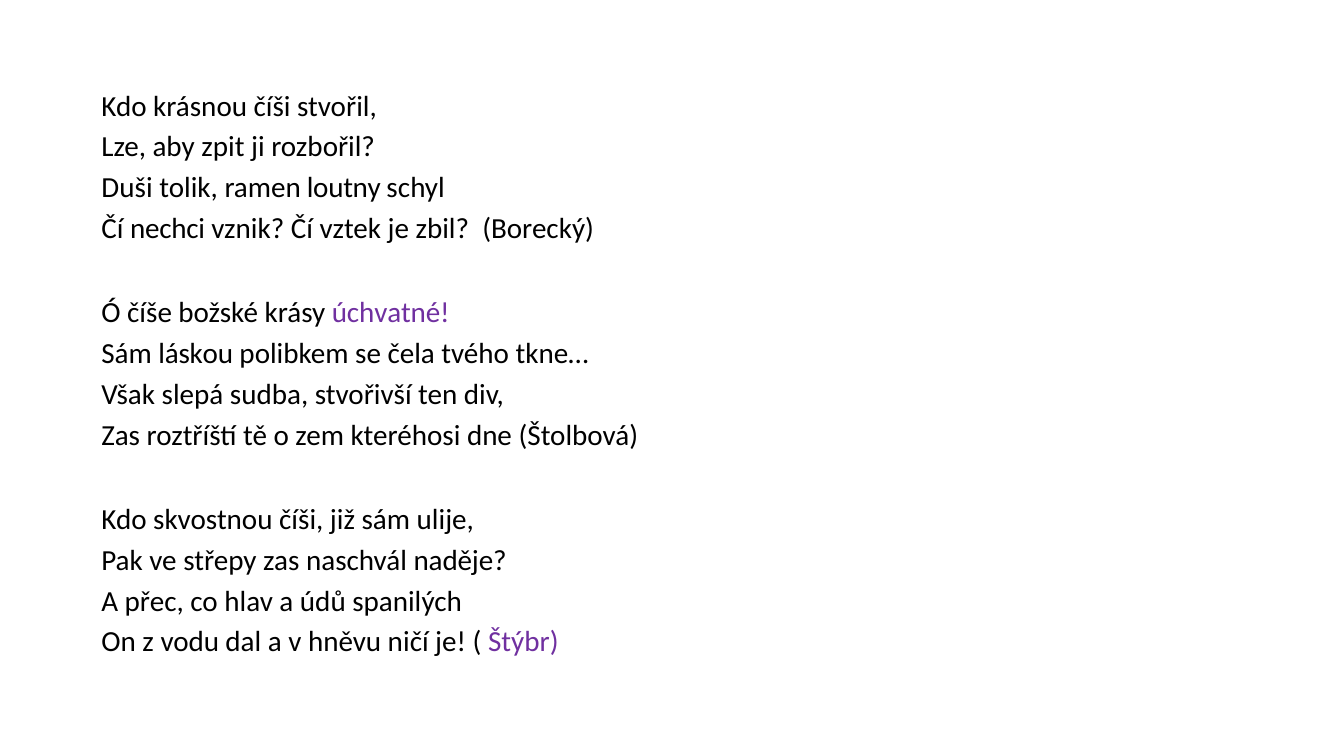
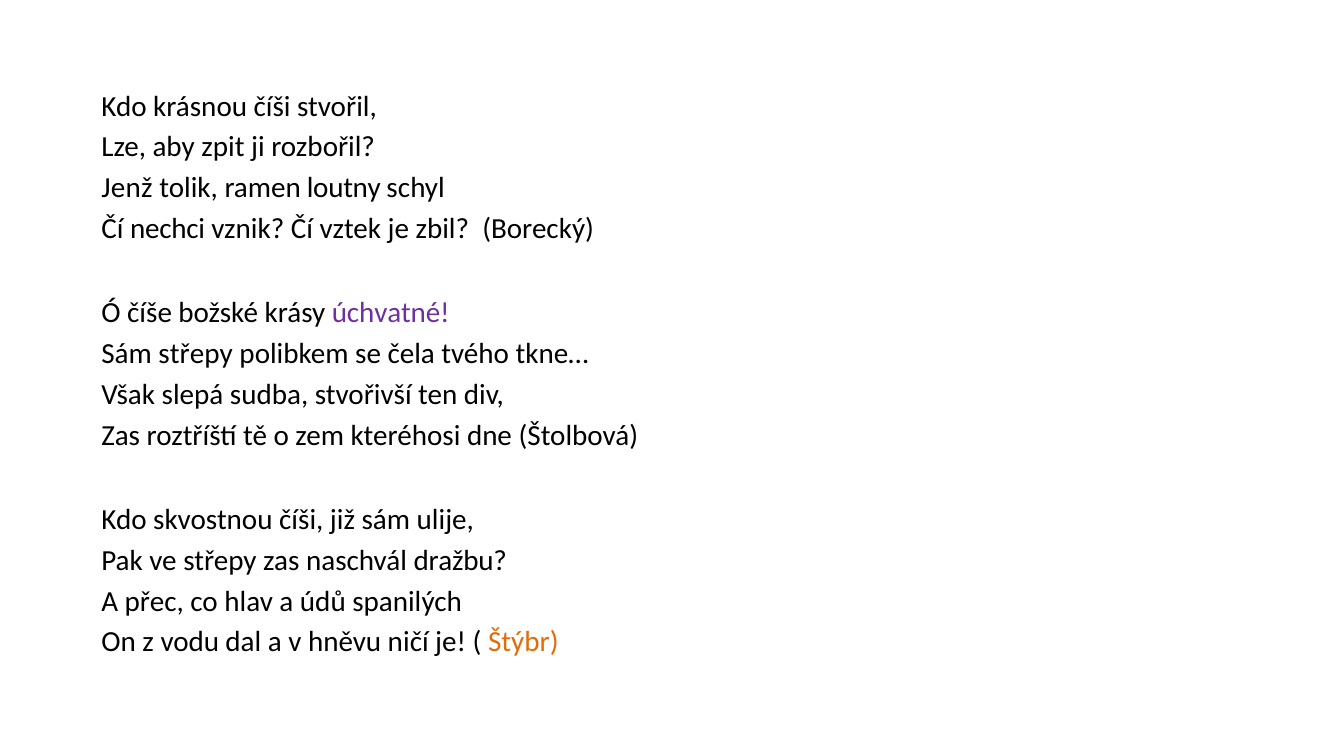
Duši: Duši -> Jenž
Sám láskou: láskou -> střepy
naděje: naděje -> dražbu
Štýbr colour: purple -> orange
